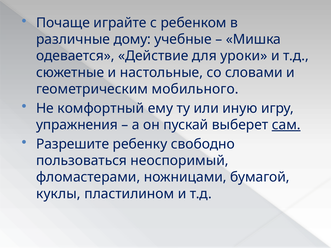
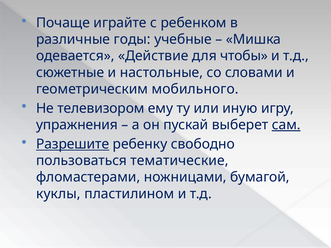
дому: дому -> годы
уроки: уроки -> чтобы
комфортный: комфортный -> телевизором
Разрешите underline: none -> present
неоспоримый: неоспоримый -> тематические
